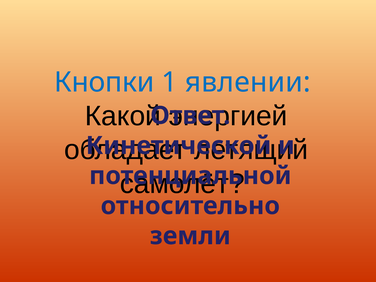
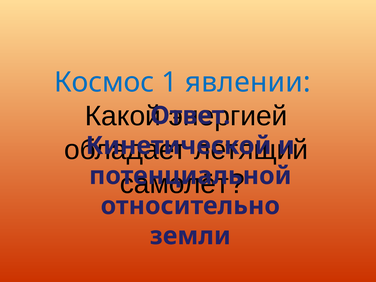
Кнопки: Кнопки -> Космос
